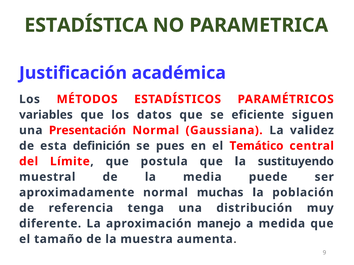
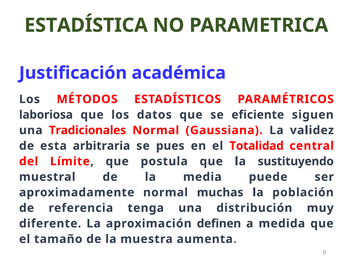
variables: variables -> laboriosa
Presentación: Presentación -> Tradicionales
definición: definición -> arbitraria
Temático: Temático -> Totalidad
manejo: manejo -> definen
